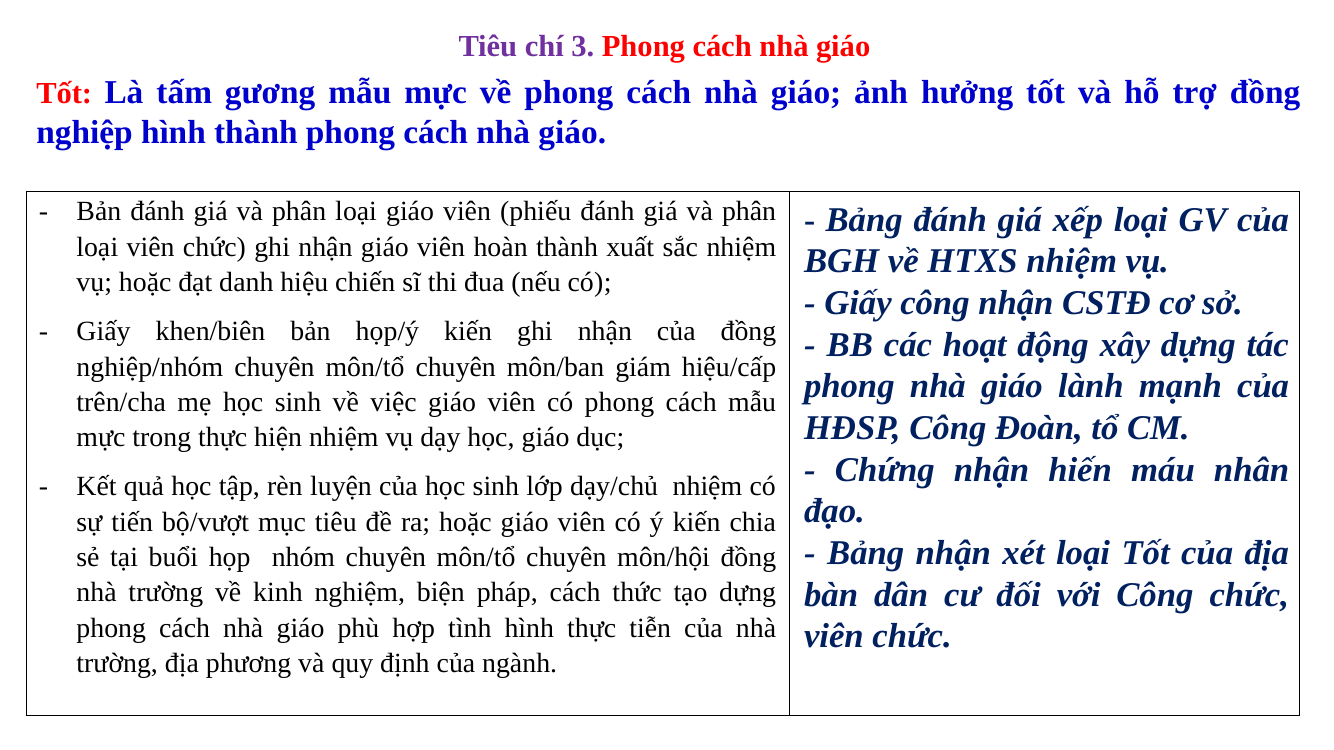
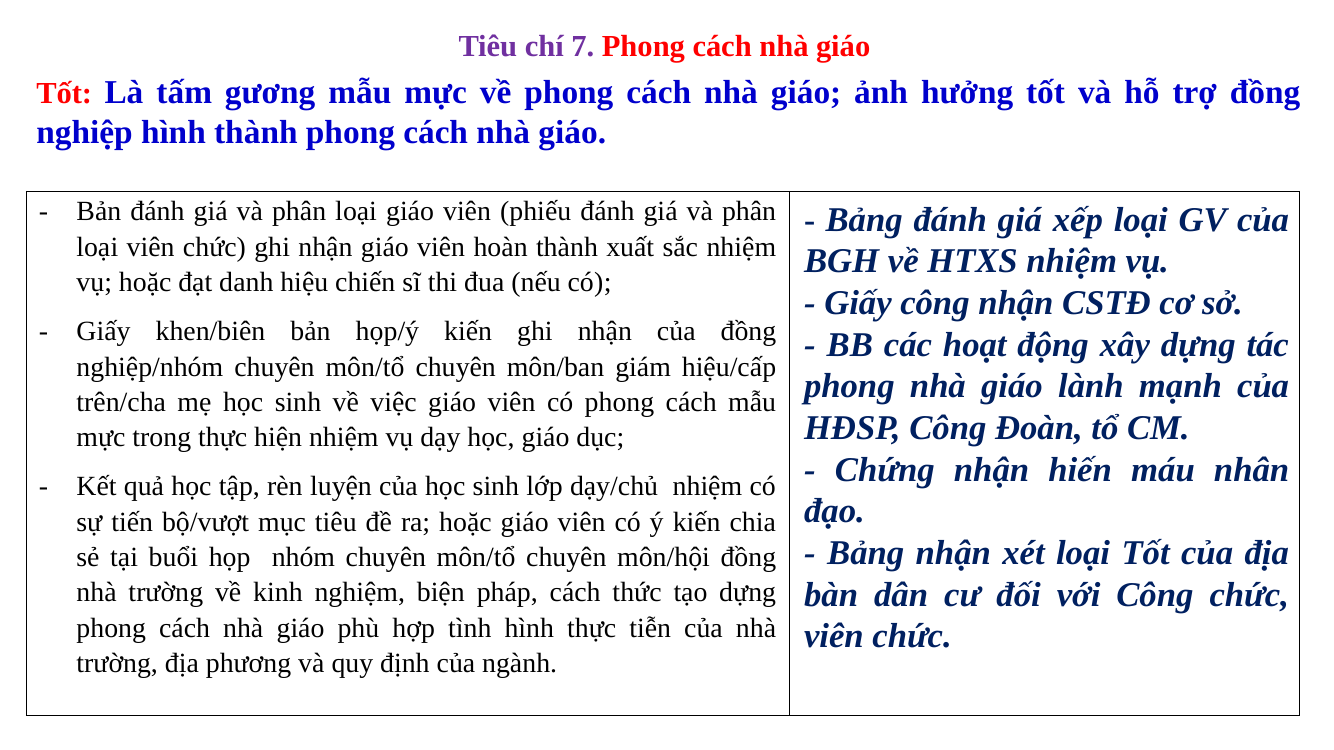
3: 3 -> 7
